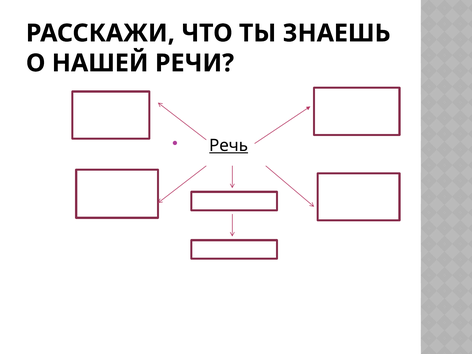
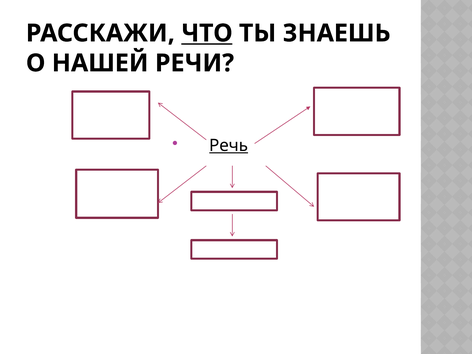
ЧТО underline: none -> present
